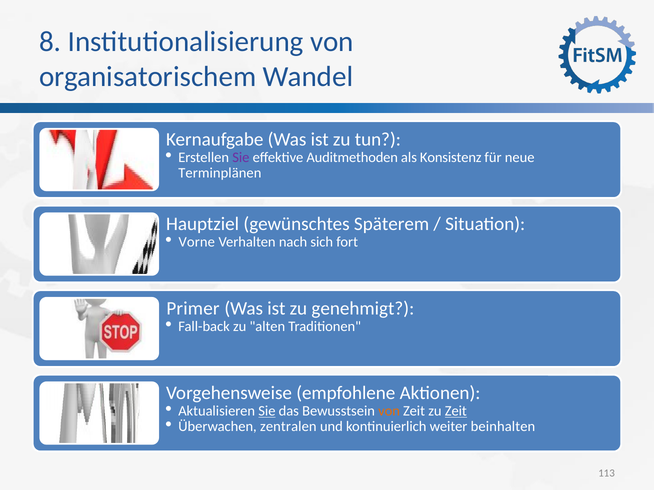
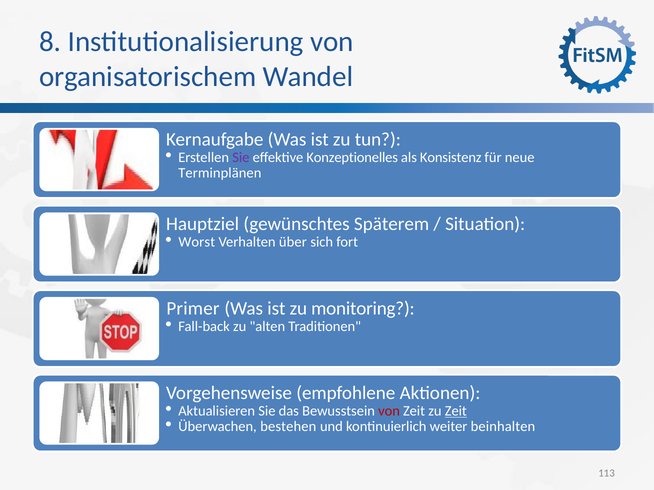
Auditmethoden: Auditmethoden -> Konzeptionelles
Vorne: Vorne -> Worst
nach: nach -> über
genehmigt: genehmigt -> monitoring
Sie at (267, 411) underline: present -> none
von at (389, 411) colour: orange -> red
zentralen: zentralen -> bestehen
